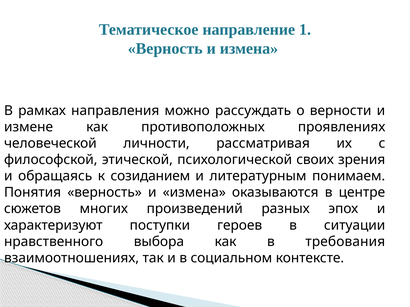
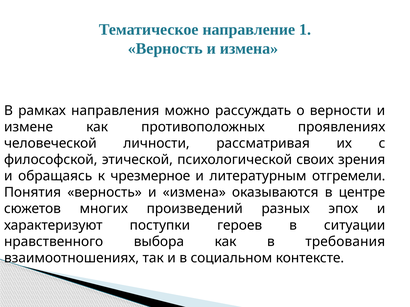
созиданием: созиданием -> чрезмерное
понимаем: понимаем -> отгремели
